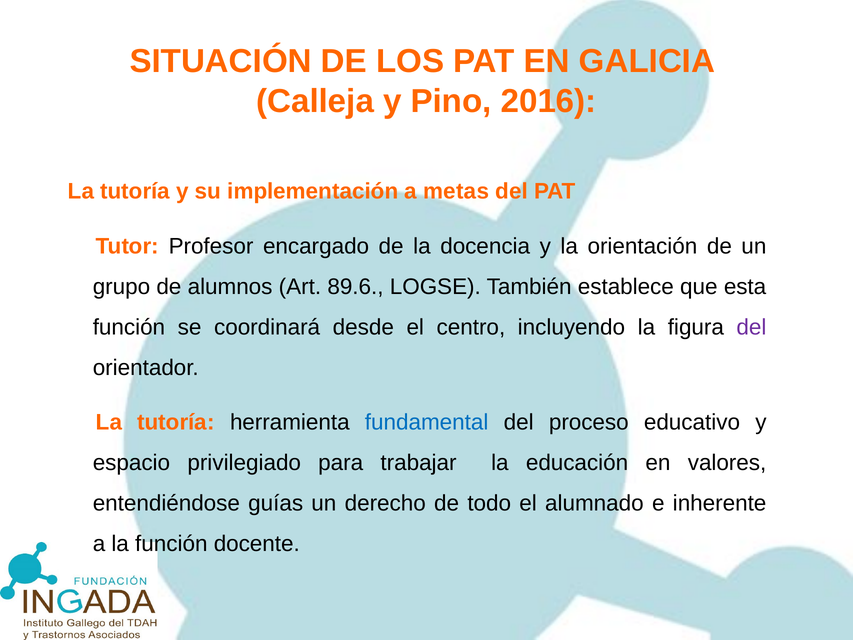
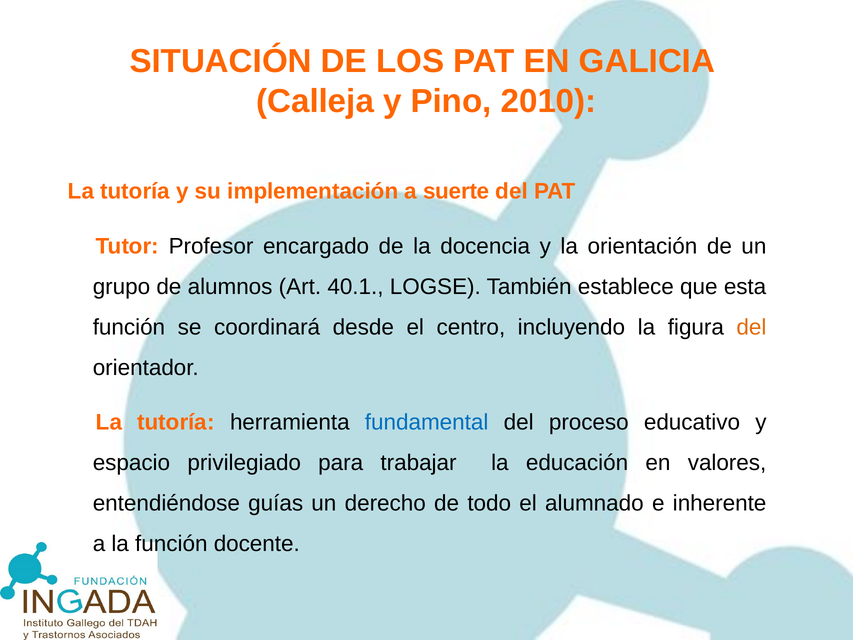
2016: 2016 -> 2010
metas: metas -> suerte
89.6: 89.6 -> 40.1
del at (751, 327) colour: purple -> orange
